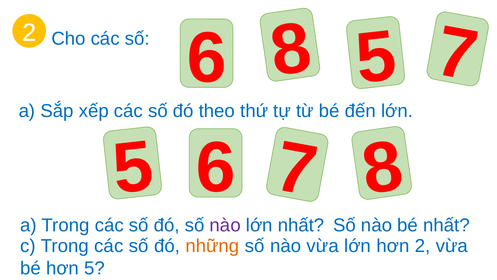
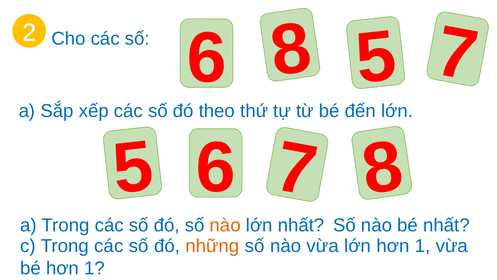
nào at (225, 225) colour: purple -> orange
lớn hơn 2: 2 -> 1
bé hơn 5: 5 -> 1
